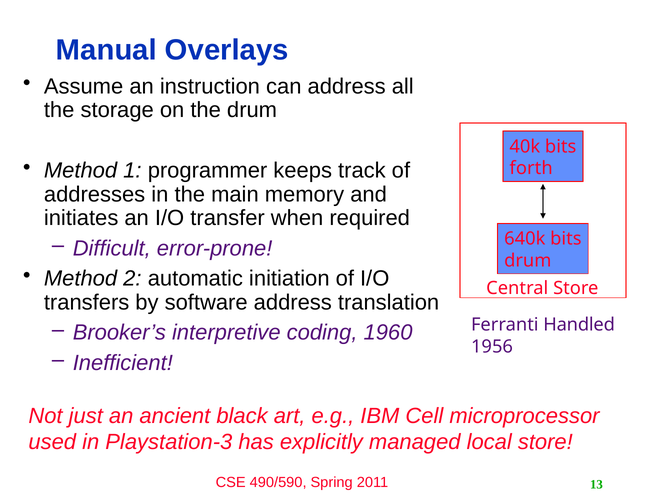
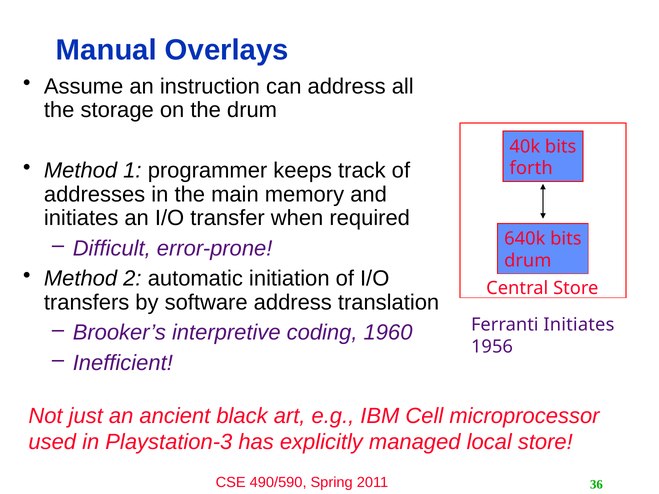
Ferranti Handled: Handled -> Initiates
13: 13 -> 36
